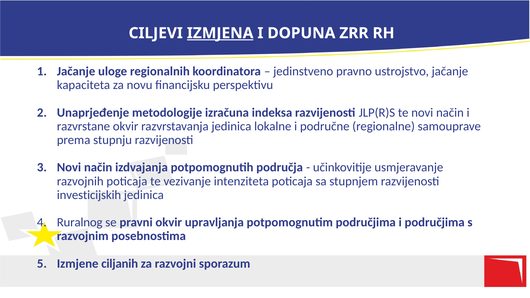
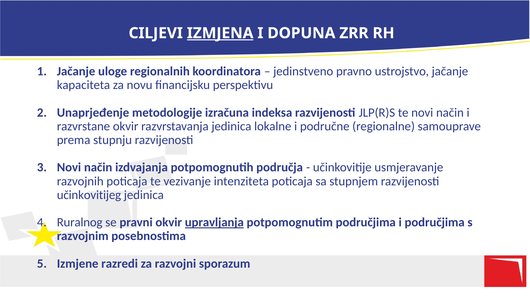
investicijskih: investicijskih -> učinkovitijeg
upravljanja underline: none -> present
ciljanih: ciljanih -> razredi
